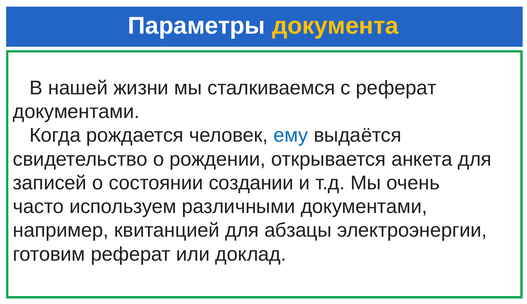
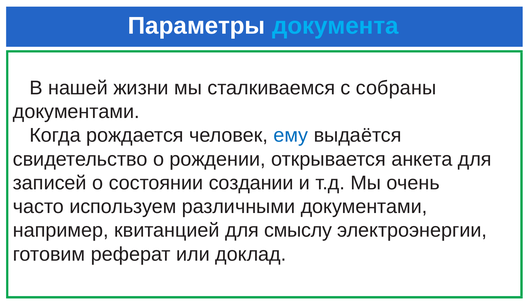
документа colour: yellow -> light blue
с реферат: реферат -> собраны
абзацы: абзацы -> смыслу
